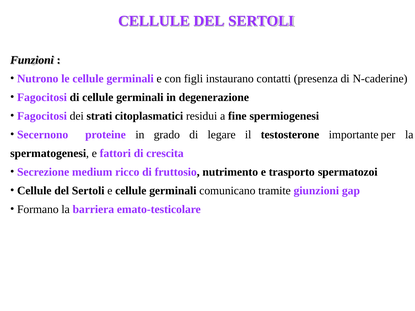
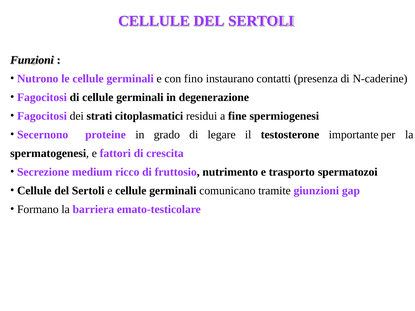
figli: figli -> fino
